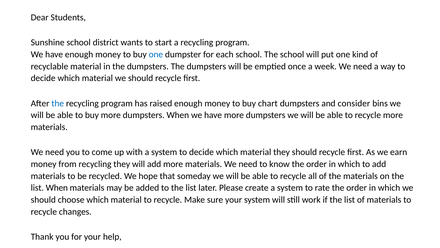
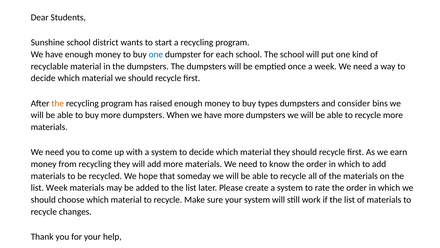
the at (58, 103) colour: blue -> orange
chart: chart -> types
list When: When -> Week
